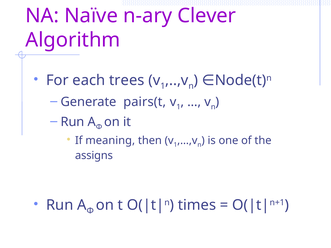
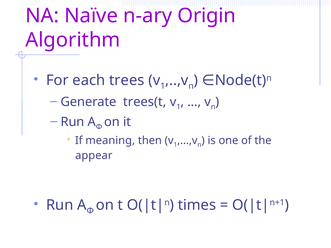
Clever: Clever -> Origin
pairs(t: pairs(t -> trees(t
assigns: assigns -> appear
